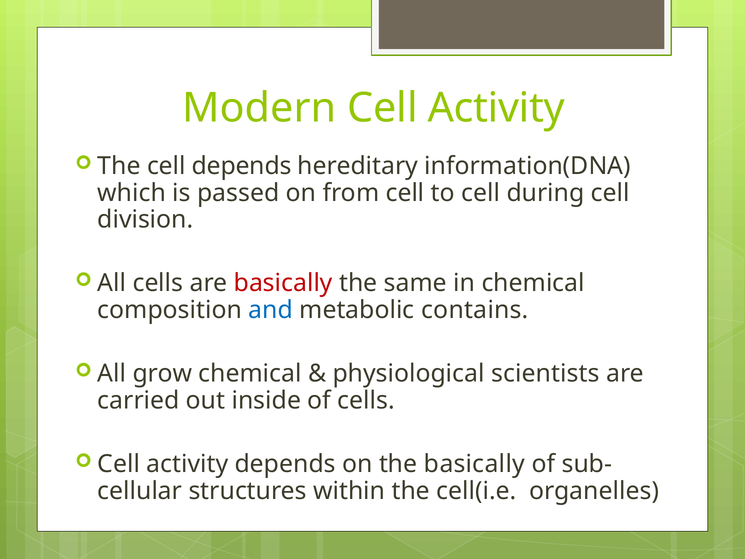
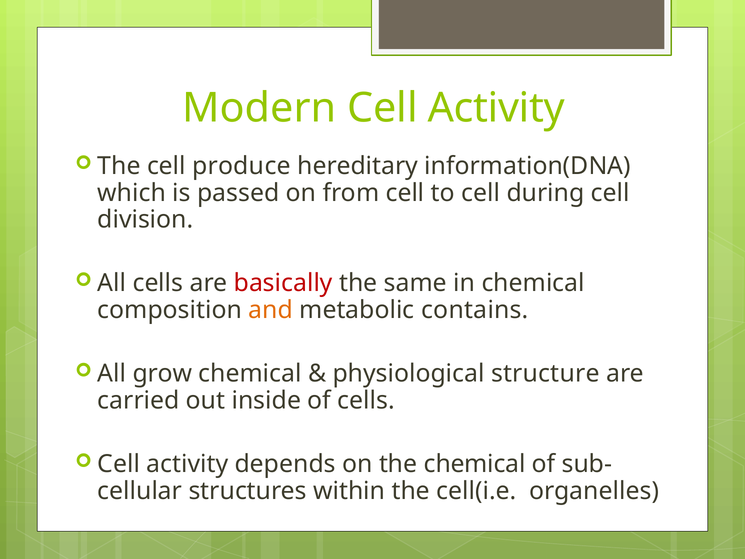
cell depends: depends -> produce
and colour: blue -> orange
scientists: scientists -> structure
the basically: basically -> chemical
